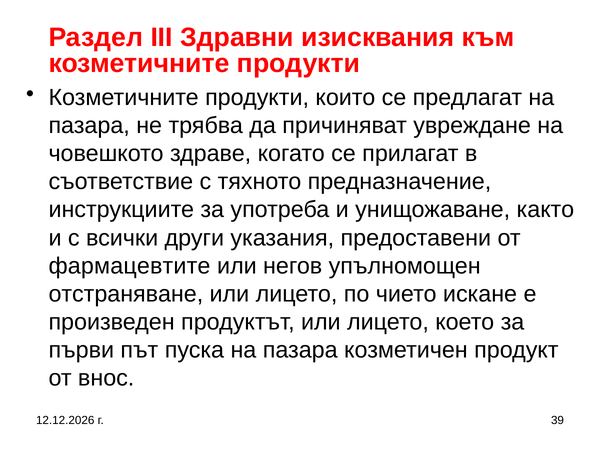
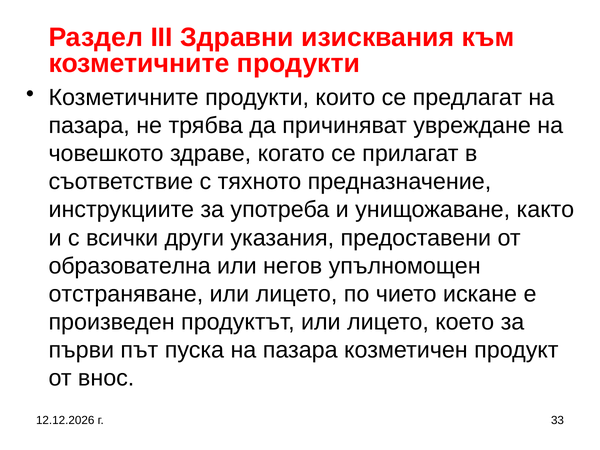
фармацевтите: фармацевтите -> образователна
39: 39 -> 33
